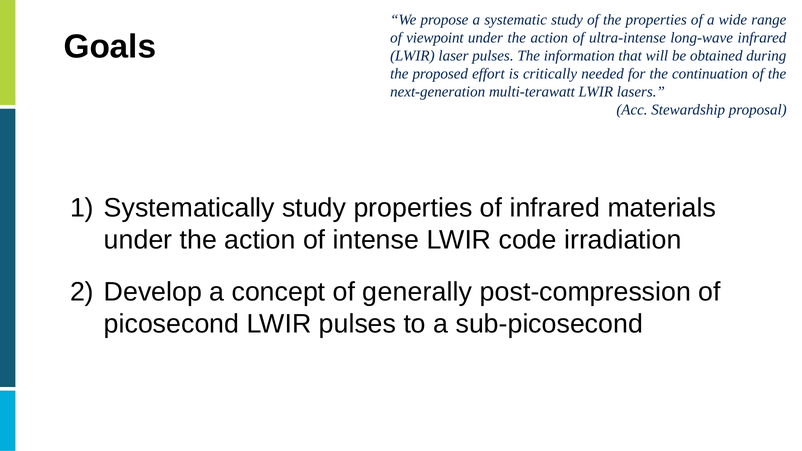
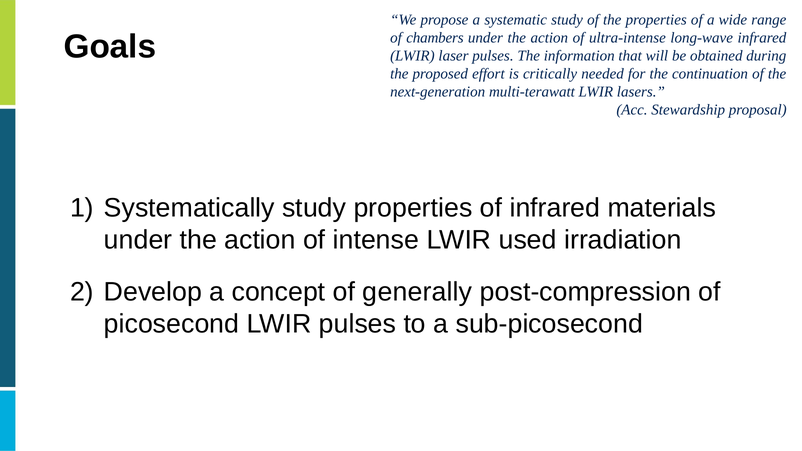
viewpoint: viewpoint -> chambers
code: code -> used
